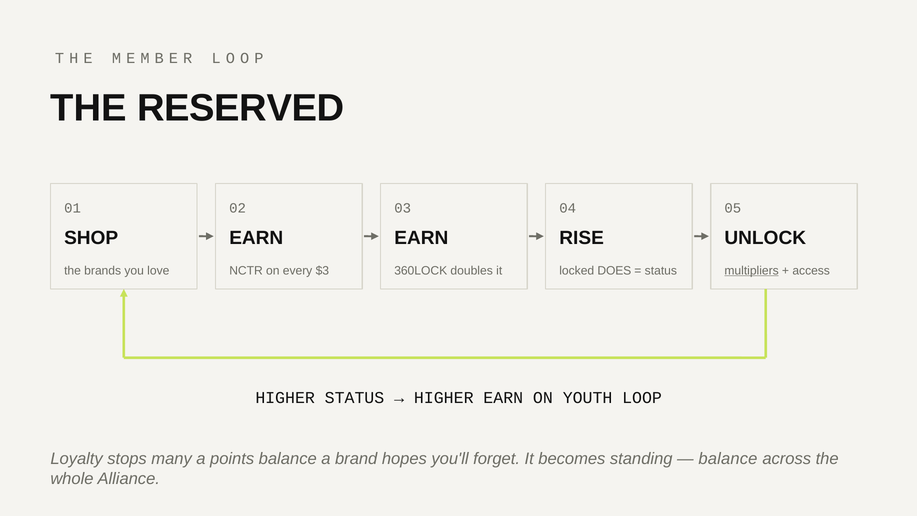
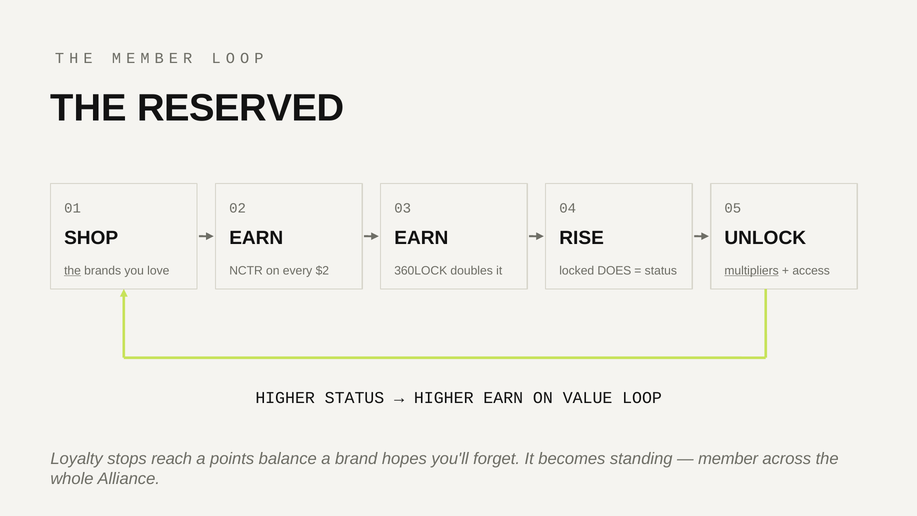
the at (73, 270) underline: none -> present
$3: $3 -> $2
YOUTH: YOUTH -> VALUE
many: many -> reach
balance at (728, 459): balance -> member
